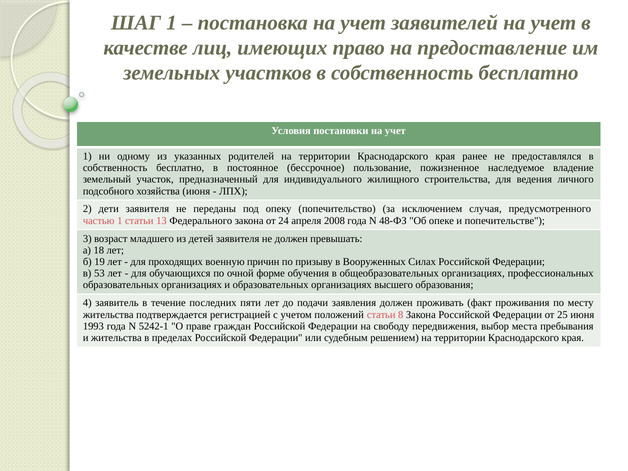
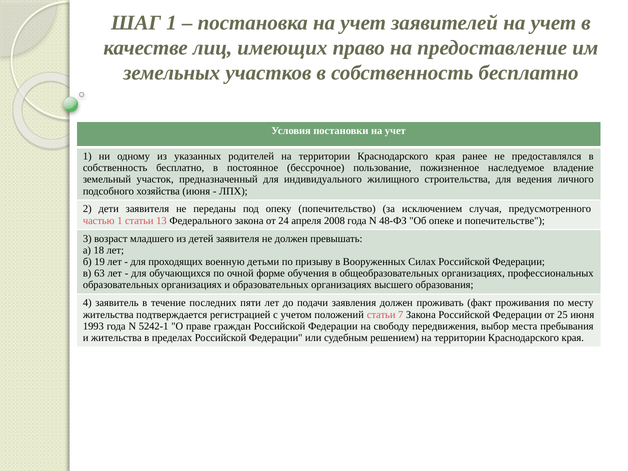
причин: причин -> детьми
53: 53 -> 63
8: 8 -> 7
